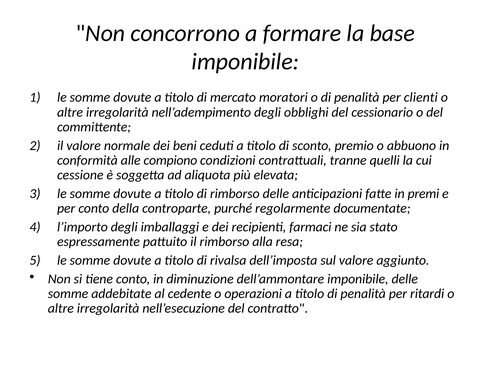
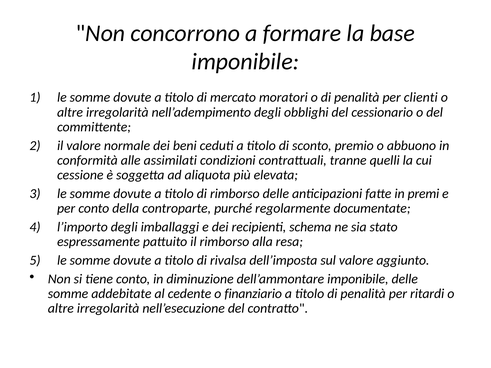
compiono: compiono -> assimilati
farmaci: farmaci -> schema
operazioni: operazioni -> finanziario
